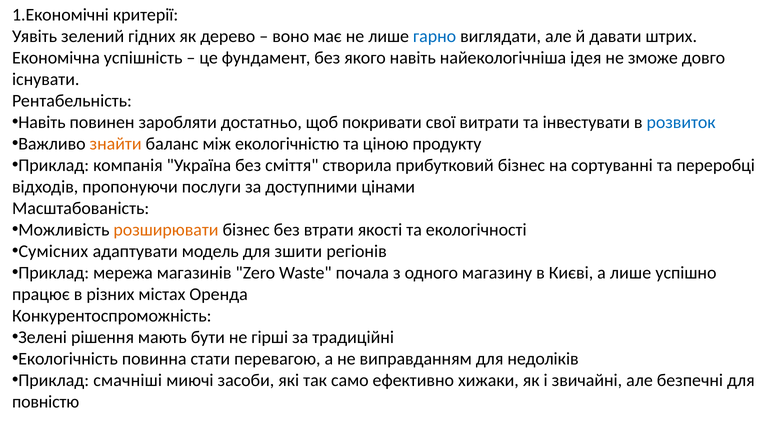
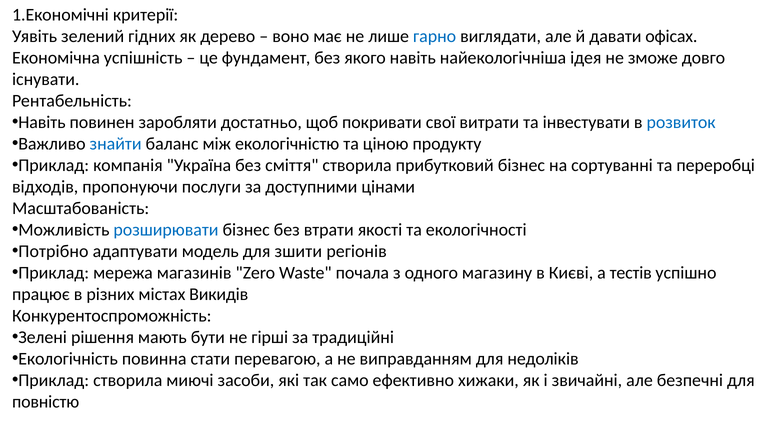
штрих: штрих -> офісах
знайти colour: orange -> blue
розширювати colour: orange -> blue
Сумісних: Сумісних -> Потрібно
а лише: лише -> тестів
Оренда: Оренда -> Викидів
Приклад смачніші: смачніші -> створила
